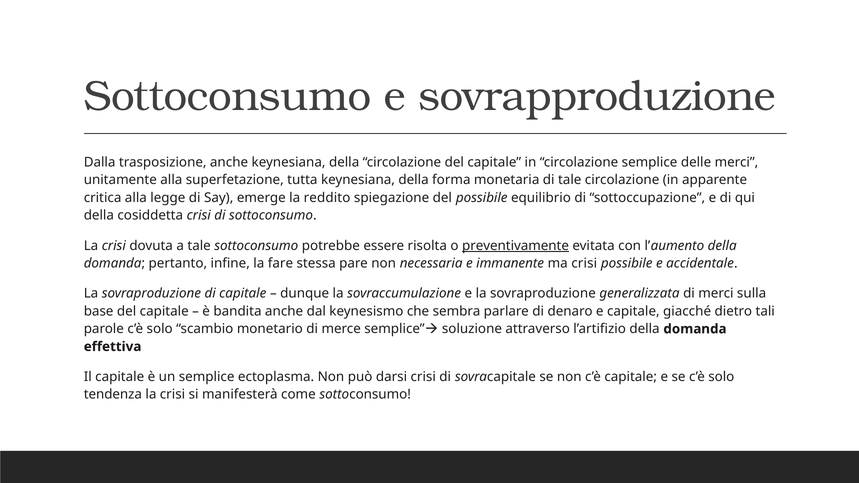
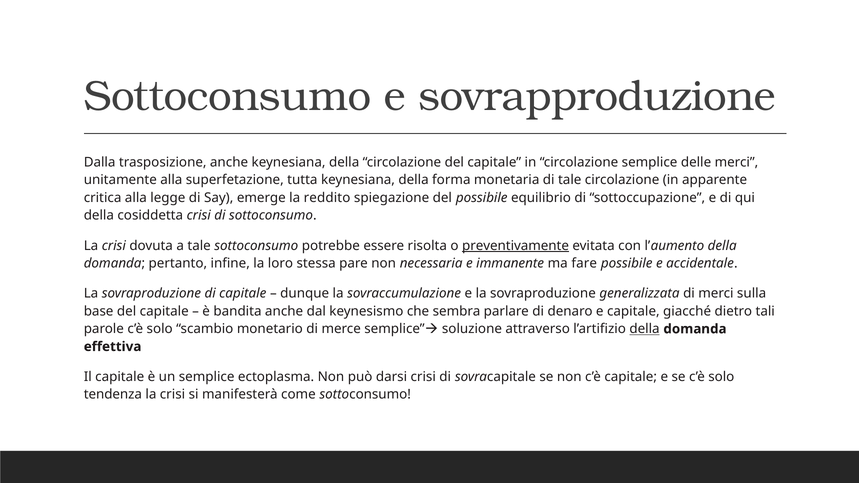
fare: fare -> loro
ma crisi: crisi -> fare
della at (645, 329) underline: none -> present
